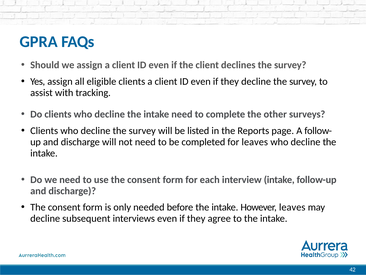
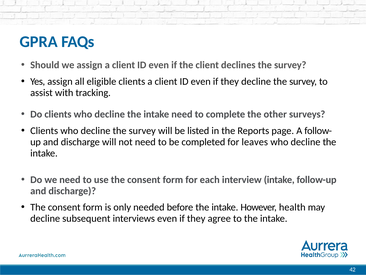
However leaves: leaves -> health
